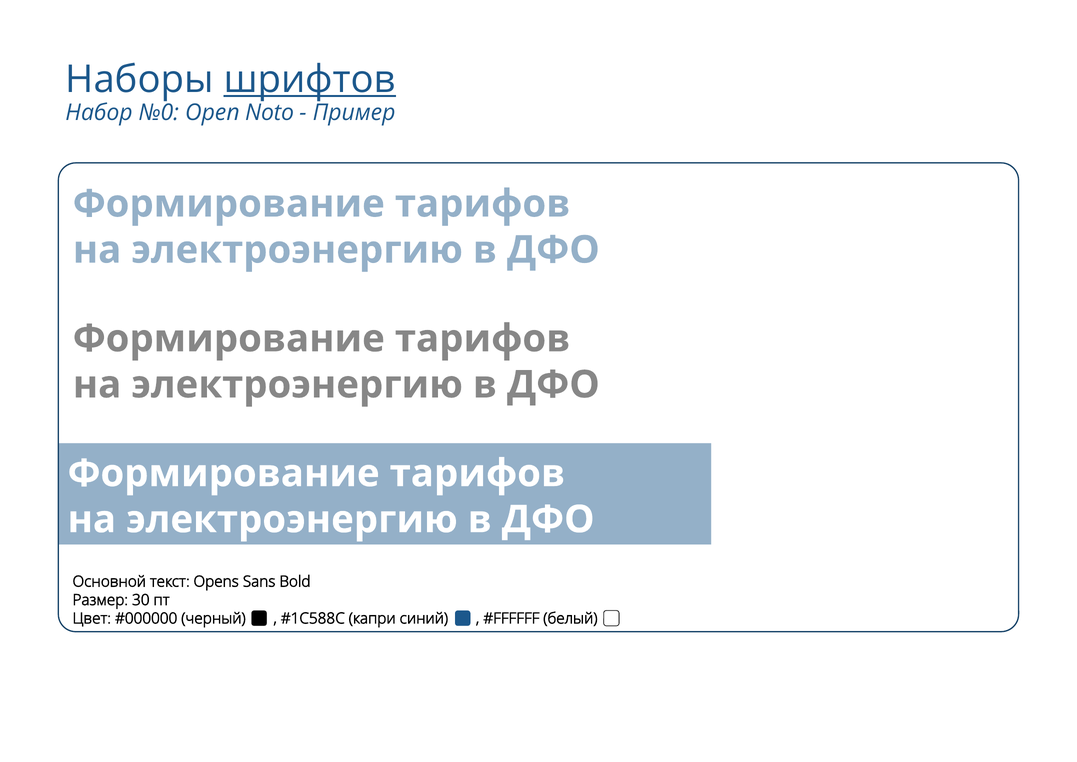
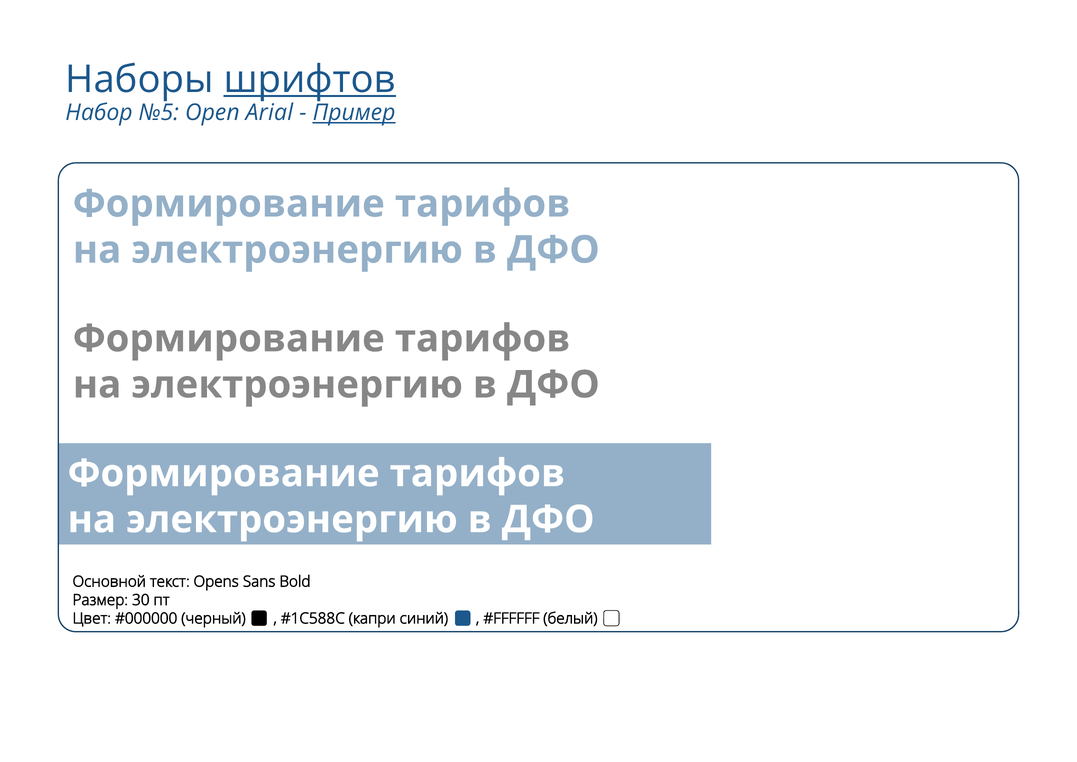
№0: №0 -> №5
Noto: Noto -> Arial
Пример underline: none -> present
